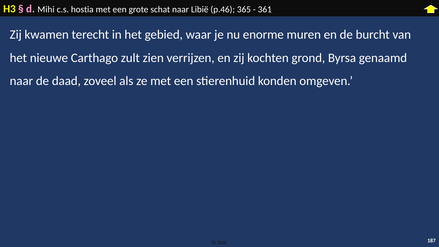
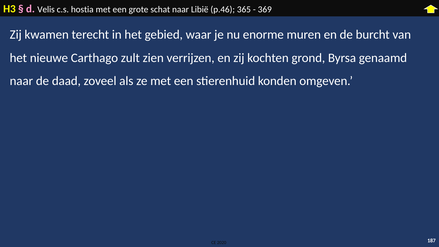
Mihi: Mihi -> Velis
361: 361 -> 369
